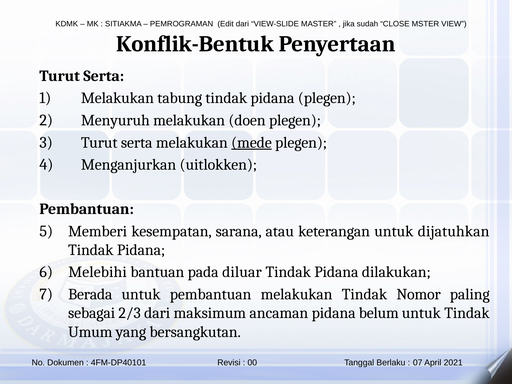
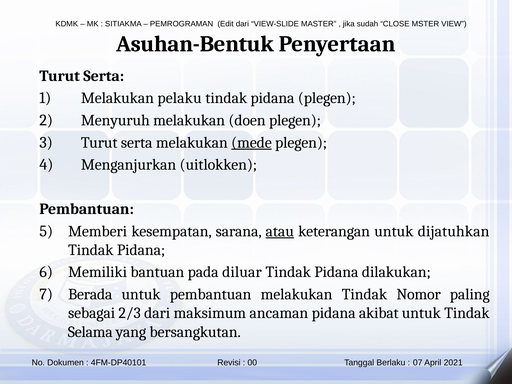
Konflik-Bentuk: Konflik-Bentuk -> Asuhan-Bentuk
tabung: tabung -> pelaku
atau underline: none -> present
Melebihi: Melebihi -> Memiliki
belum: belum -> akibat
Umum: Umum -> Selama
